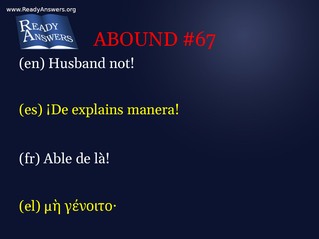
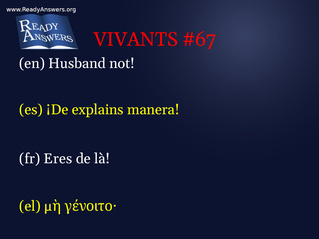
ABOUND: ABOUND -> VIVANTS
Able: Able -> Eres
